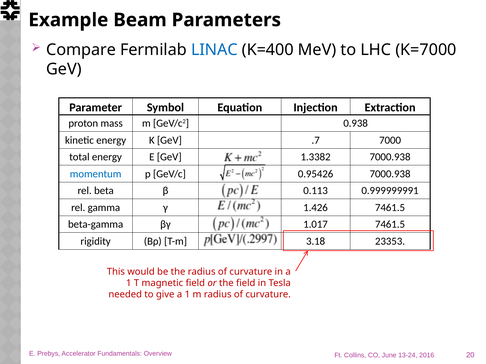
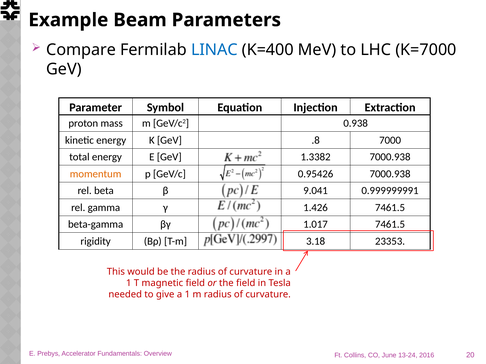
.7: .7 -> .8
momentum colour: blue -> orange
0.113: 0.113 -> 9.041
